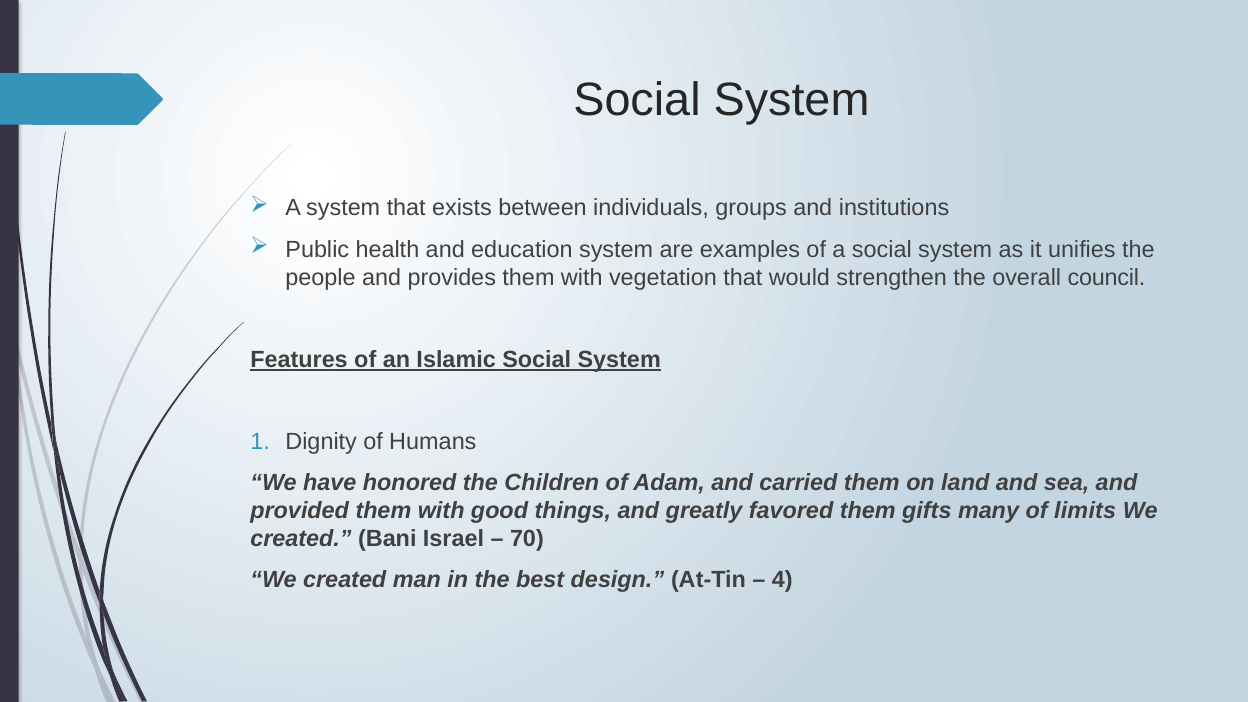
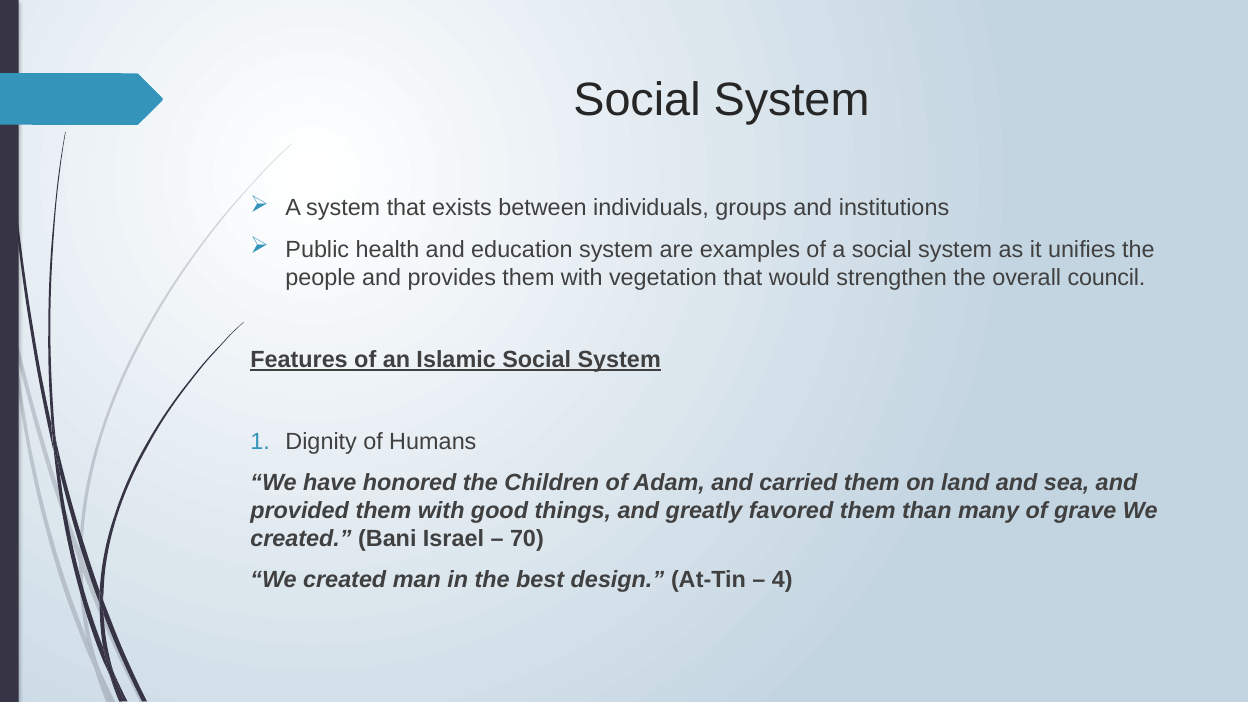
gifts: gifts -> than
limits: limits -> grave
